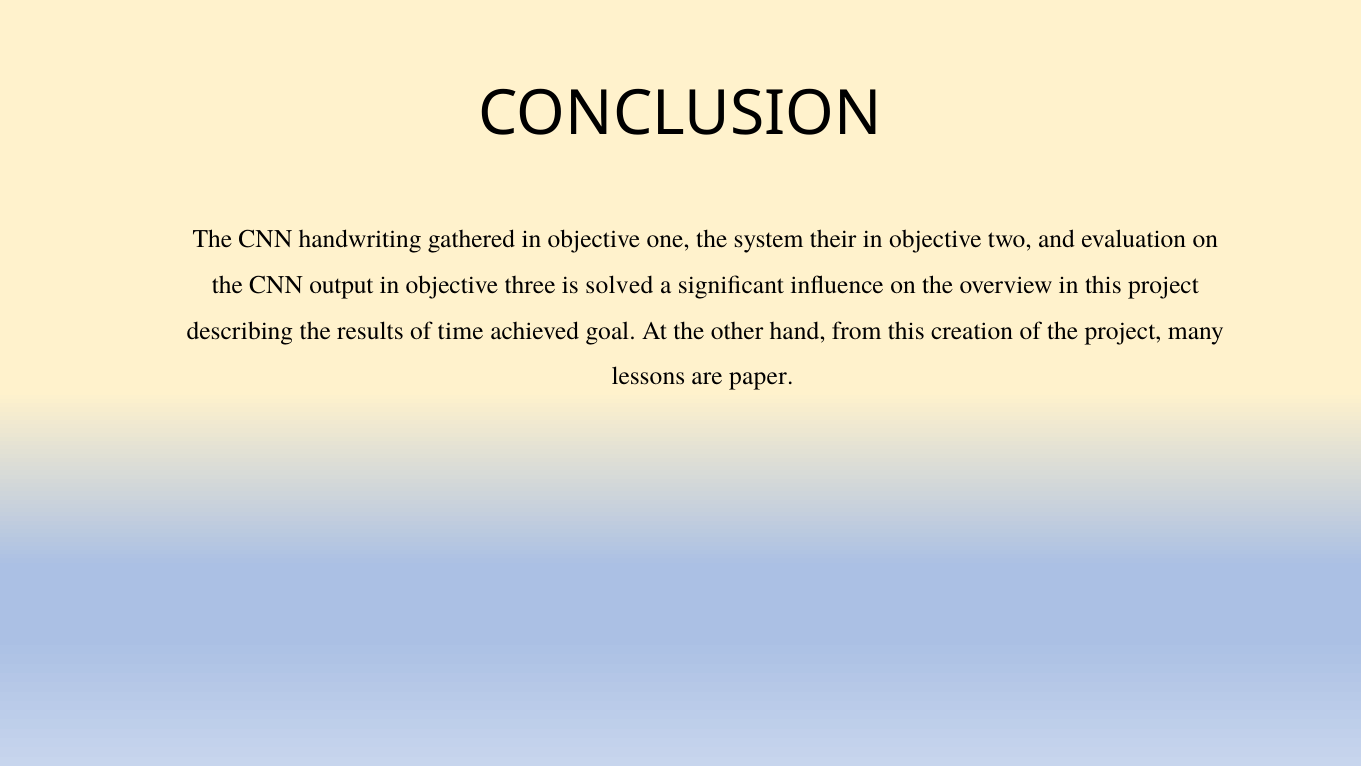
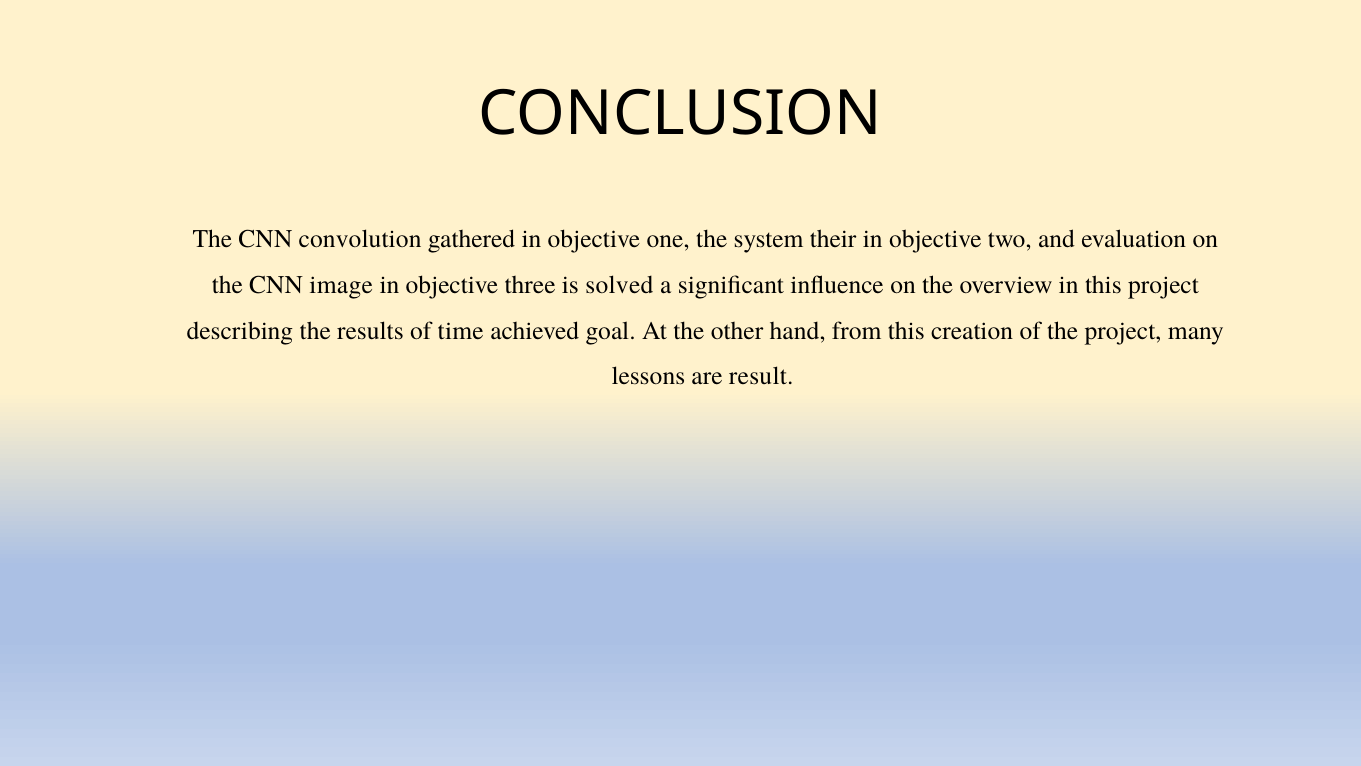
handwriting: handwriting -> convolution
output: output -> image
paper: paper -> result
